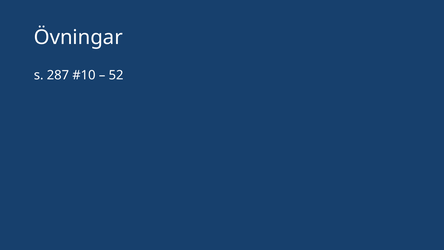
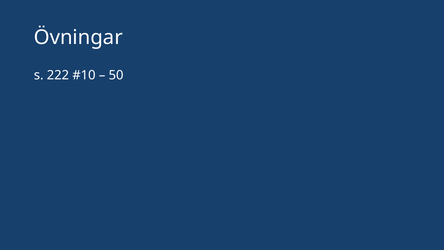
287: 287 -> 222
52: 52 -> 50
